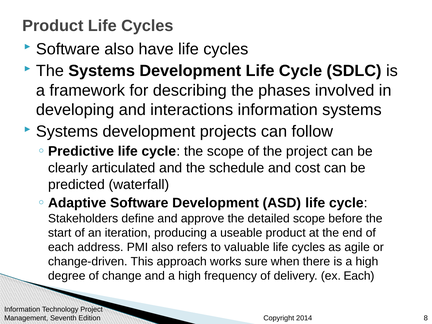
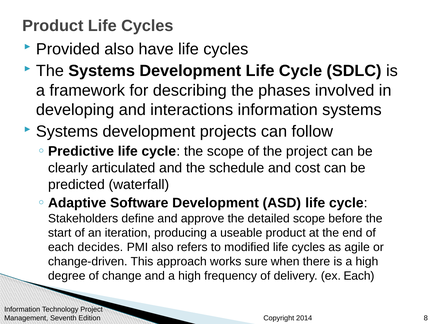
Software at (68, 49): Software -> Provided
address: address -> decides
valuable: valuable -> modified
